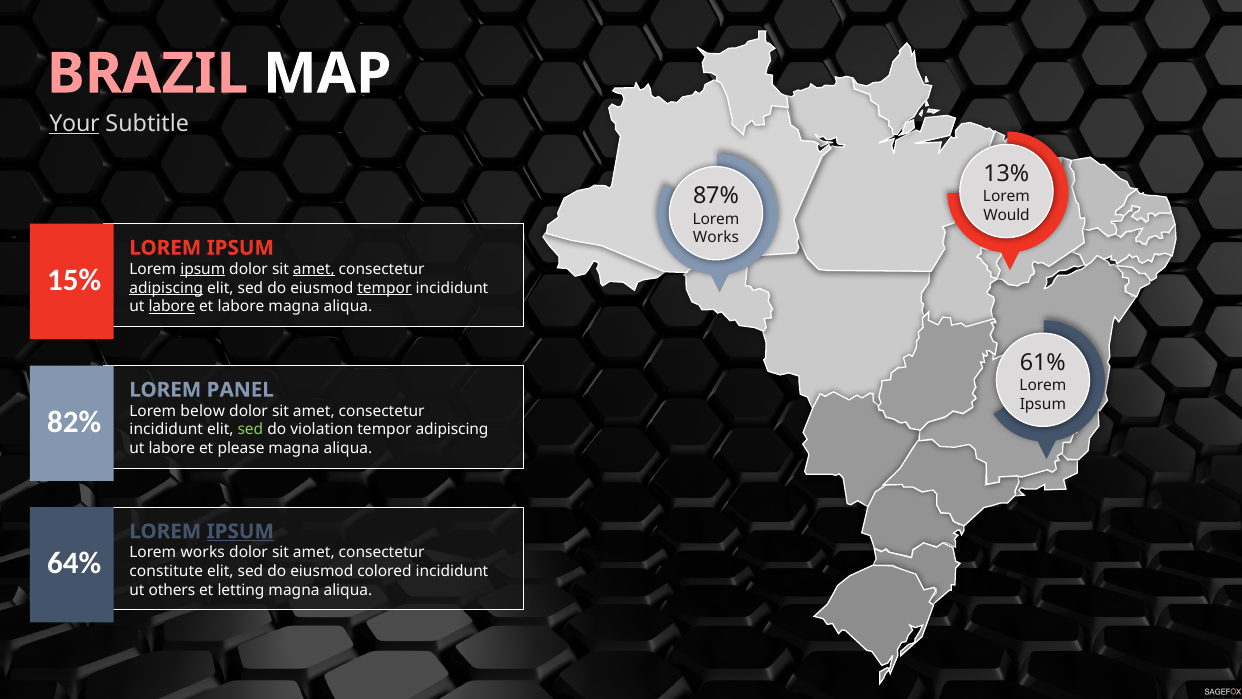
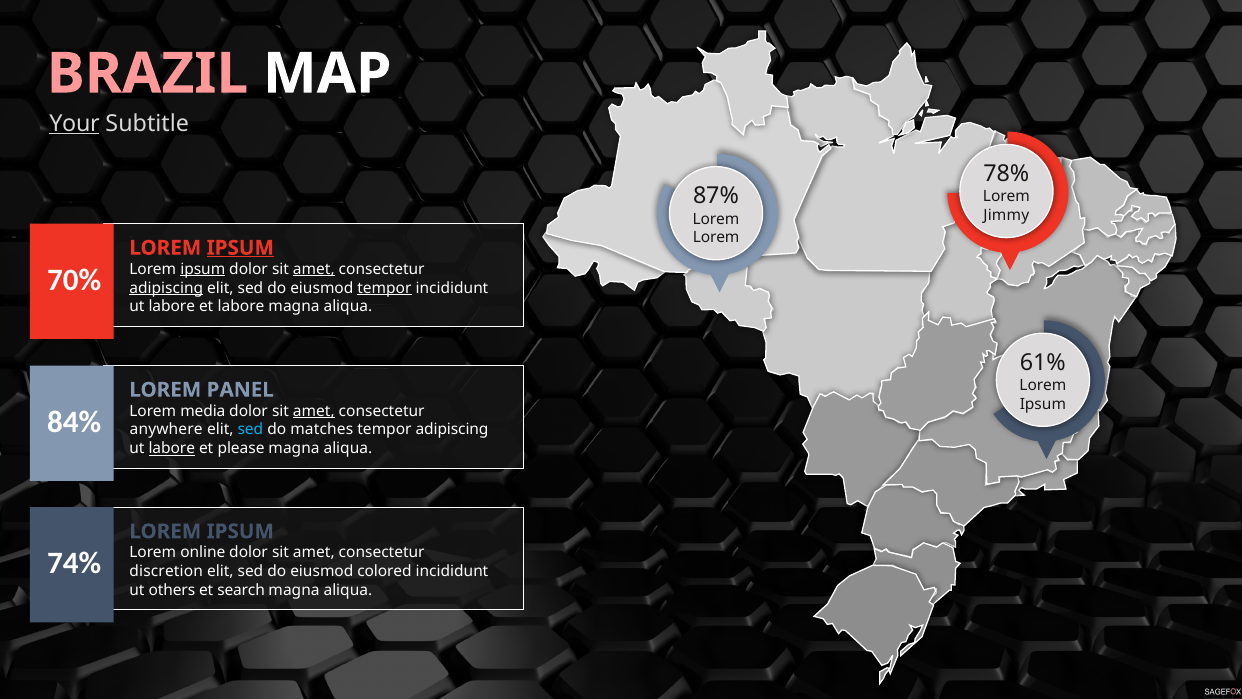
13%: 13% -> 78%
Would: Would -> Jimmy
Works at (716, 237): Works -> Lorem
IPSUM at (240, 248) underline: none -> present
15%: 15% -> 70%
labore at (172, 306) underline: present -> none
below: below -> media
amet at (314, 411) underline: none -> present
82%: 82% -> 84%
incididunt at (166, 430): incididunt -> anywhere
sed at (250, 430) colour: light green -> light blue
violation: violation -> matches
labore at (172, 448) underline: none -> present
IPSUM at (240, 531) underline: present -> none
works at (203, 553): works -> online
64%: 64% -> 74%
constitute: constitute -> discretion
letting: letting -> search
